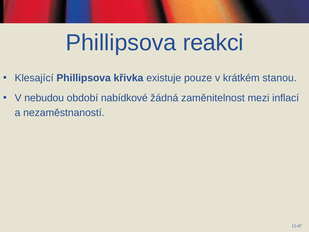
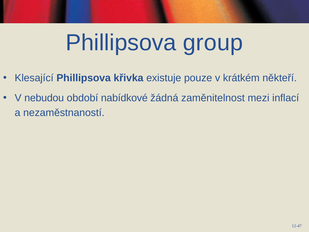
reakci: reakci -> group
stanou: stanou -> někteří
